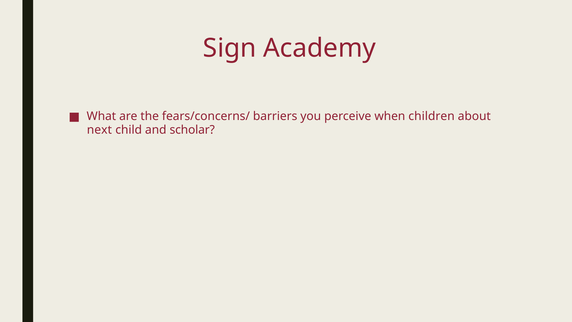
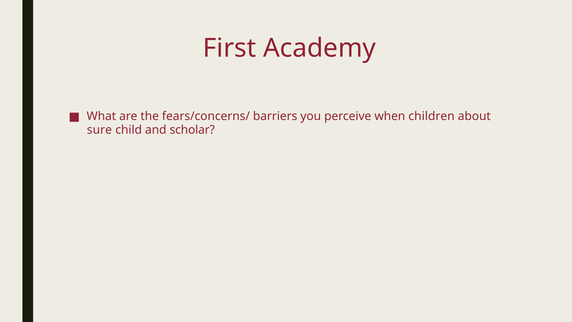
Sign: Sign -> First
next: next -> sure
